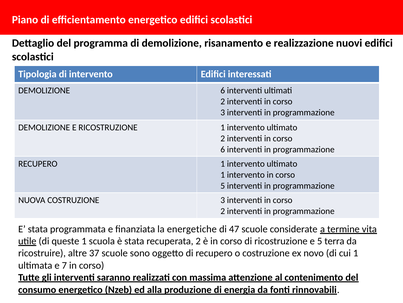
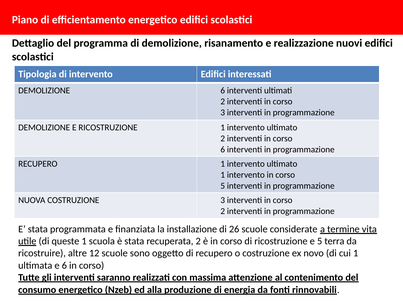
energetiche: energetiche -> installazione
47: 47 -> 26
37: 37 -> 12
e 7: 7 -> 6
